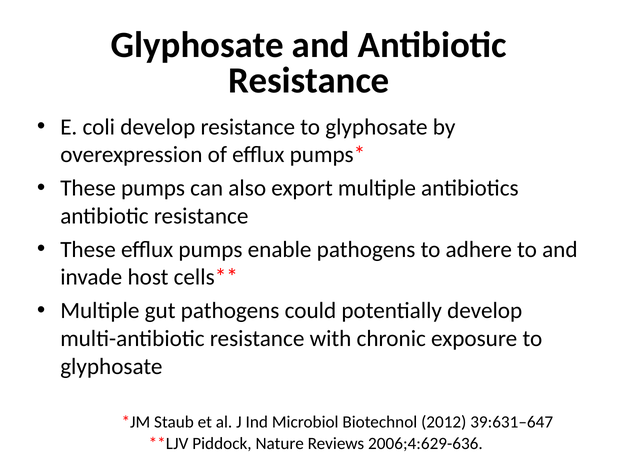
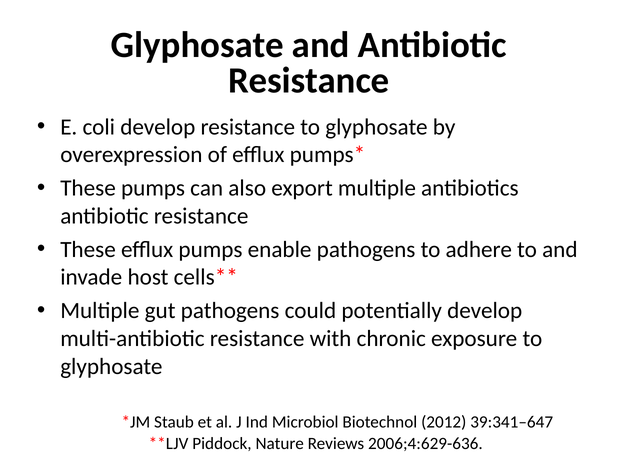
39:631–647: 39:631–647 -> 39:341–647
